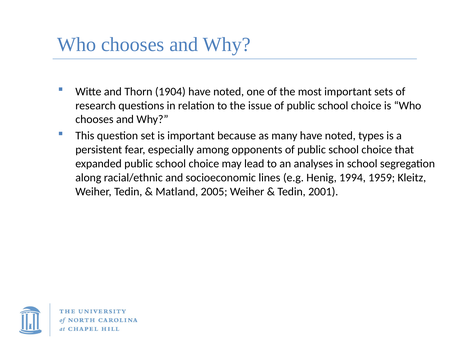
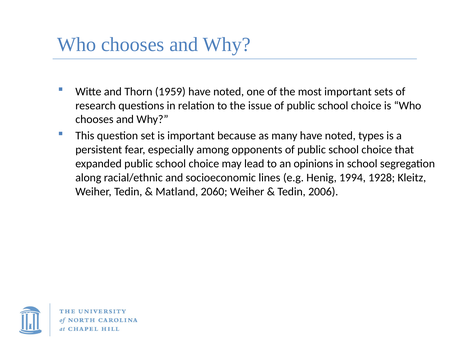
1904: 1904 -> 1959
analyses: analyses -> opinions
1959: 1959 -> 1928
2005: 2005 -> 2060
2001: 2001 -> 2006
